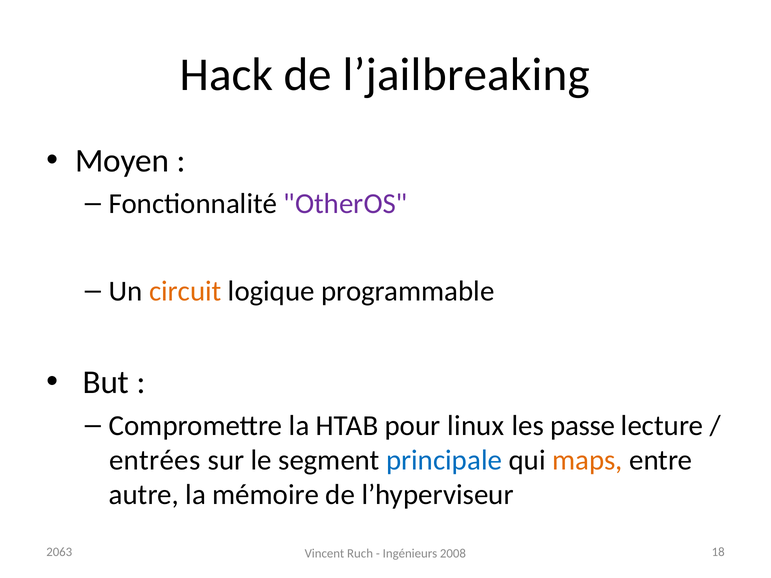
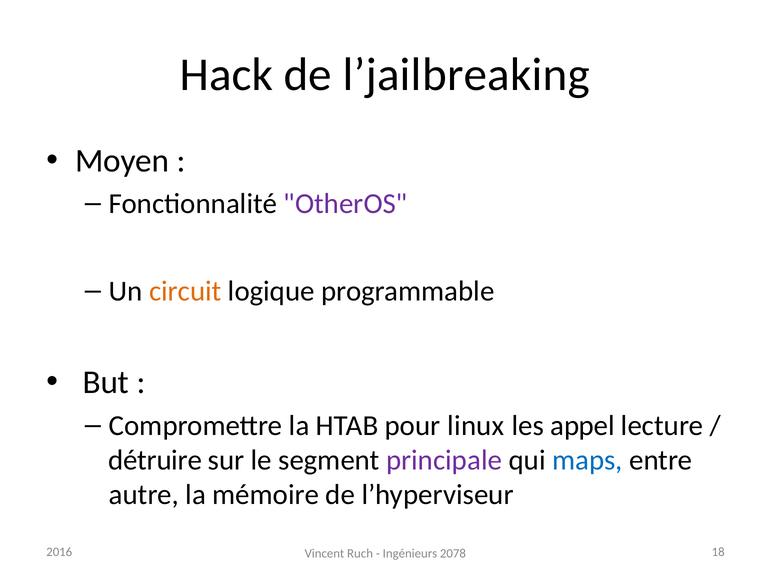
passe: passe -> appel
entrées: entrées -> détruire
principale colour: blue -> purple
maps colour: orange -> blue
2063: 2063 -> 2016
2008: 2008 -> 2078
